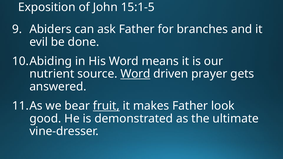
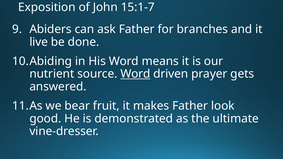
15:1-5: 15:1-5 -> 15:1-7
evil: evil -> live
fruit underline: present -> none
